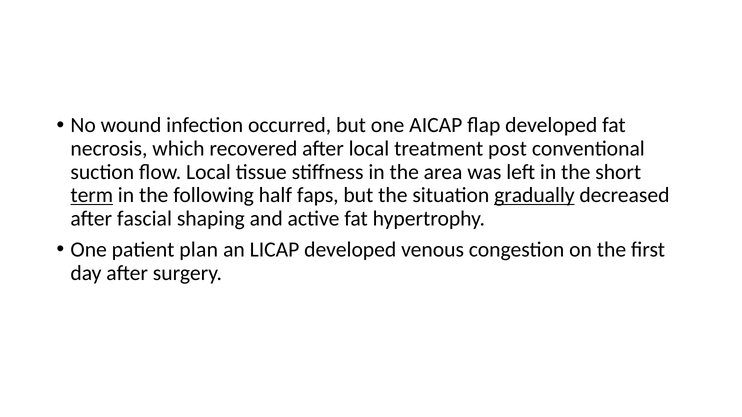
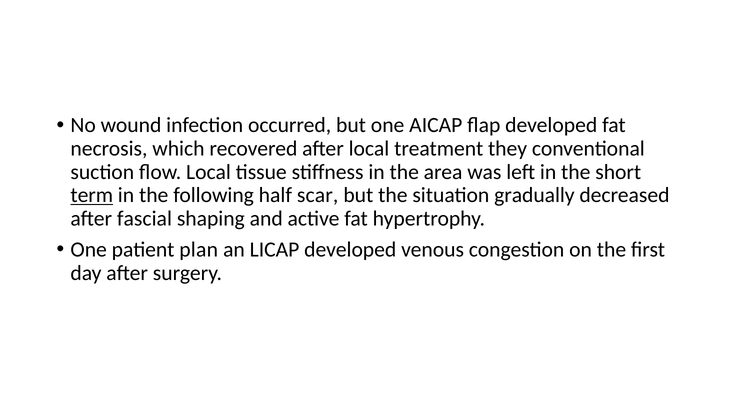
post: post -> they
faps: faps -> scar
gradually underline: present -> none
